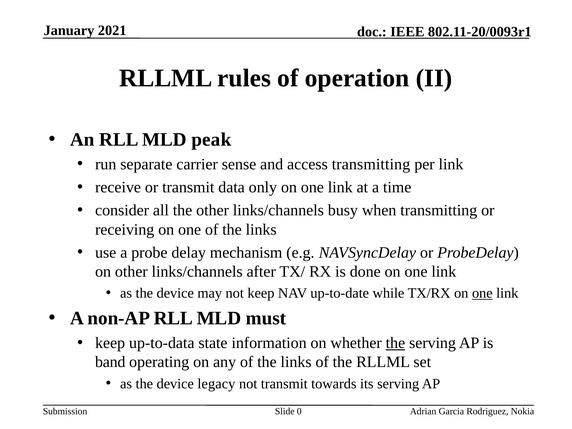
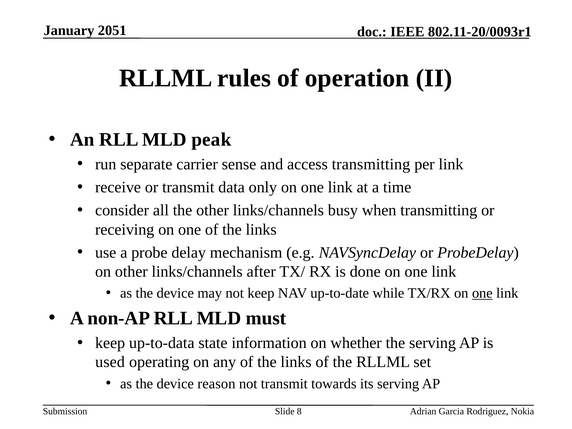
2021: 2021 -> 2051
the at (395, 343) underline: present -> none
band: band -> used
legacy: legacy -> reason
0: 0 -> 8
